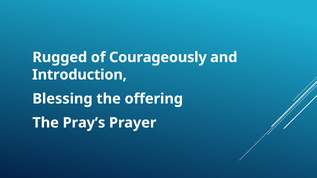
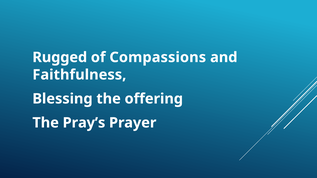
Courageously: Courageously -> Compassions
Introduction: Introduction -> Faithfulness
